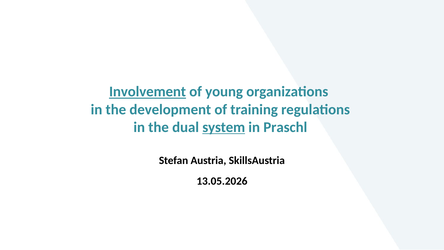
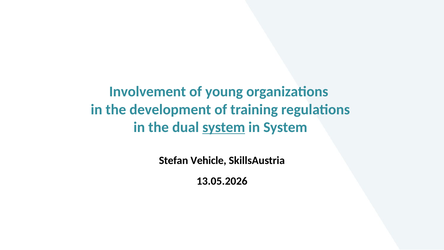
Involvement underline: present -> none
in Praschl: Praschl -> System
Austria: Austria -> Vehicle
